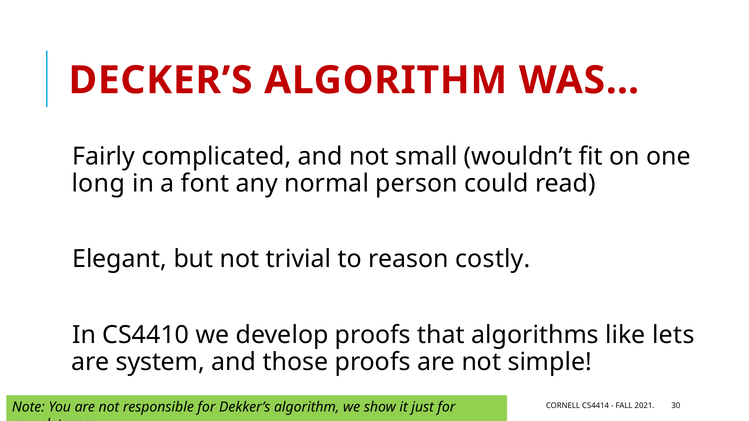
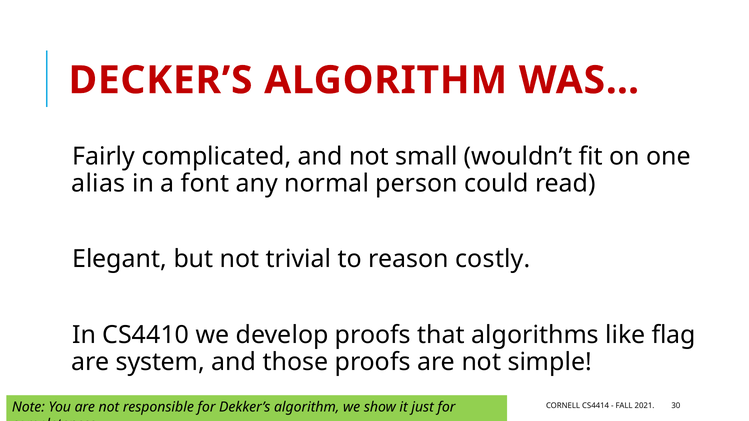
long: long -> alias
lets: lets -> flag
